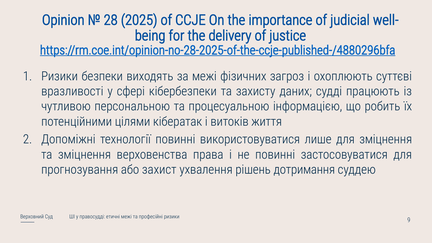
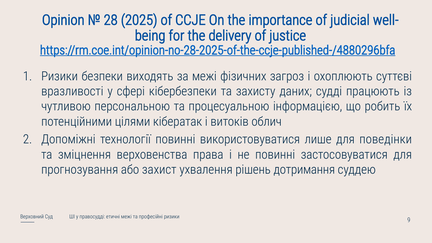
життя: життя -> облич
для зміцнення: зміцнення -> поведінки
